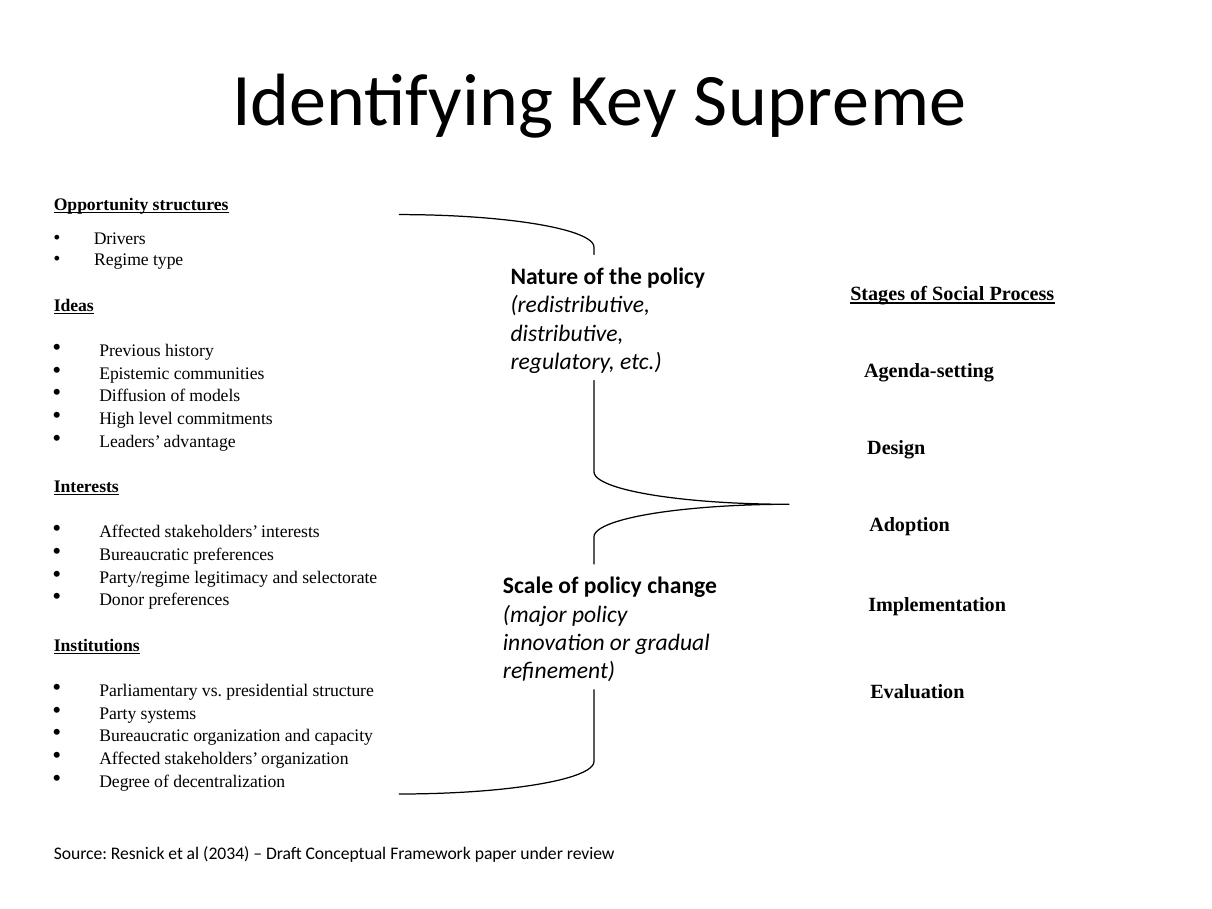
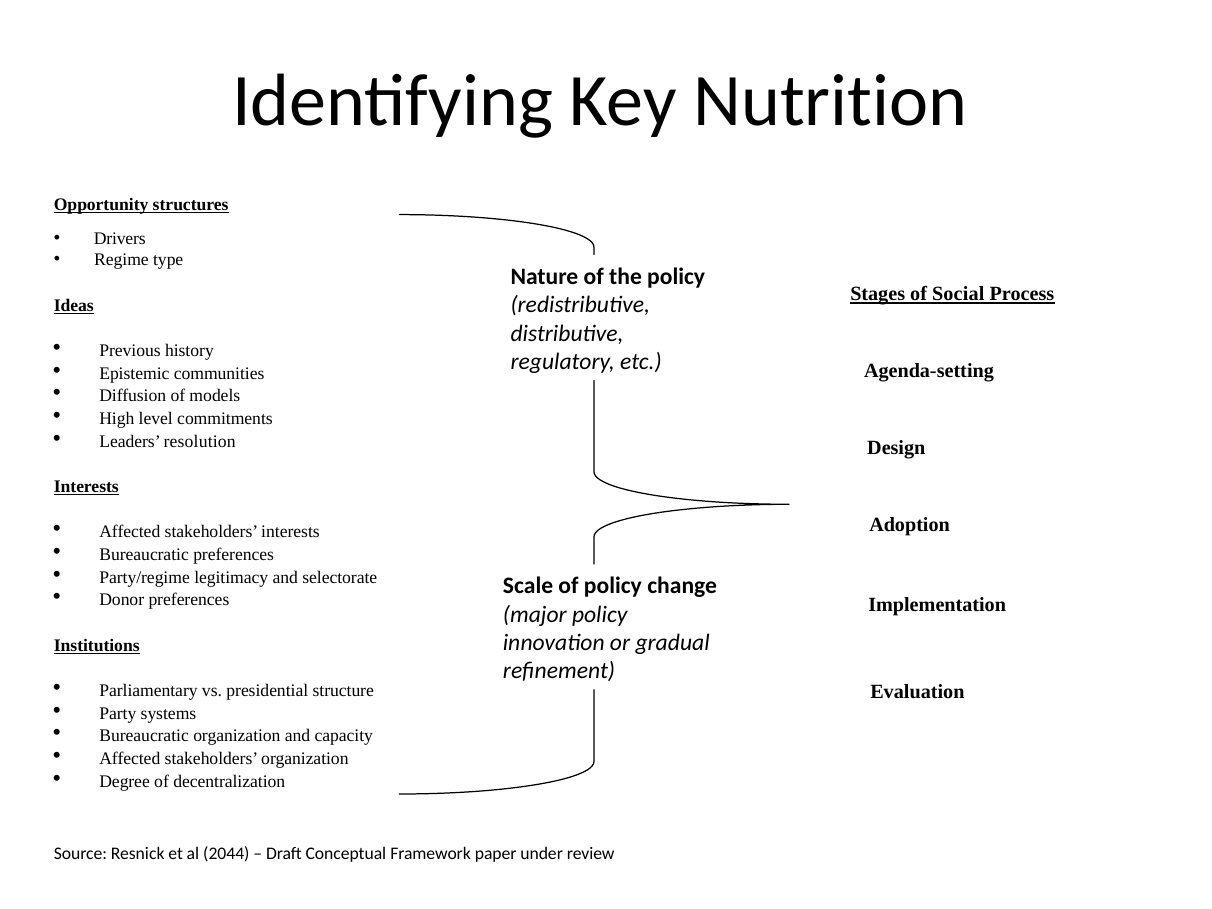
Supreme: Supreme -> Nutrition
advantage: advantage -> resolution
2034: 2034 -> 2044
